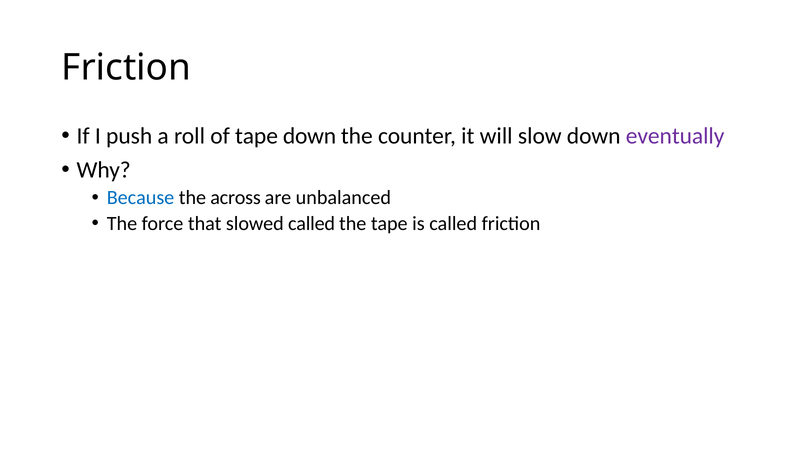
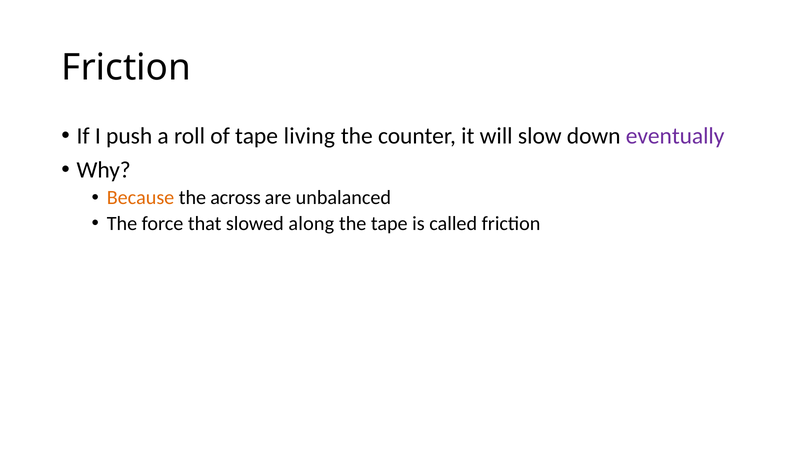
tape down: down -> living
Because colour: blue -> orange
slowed called: called -> along
